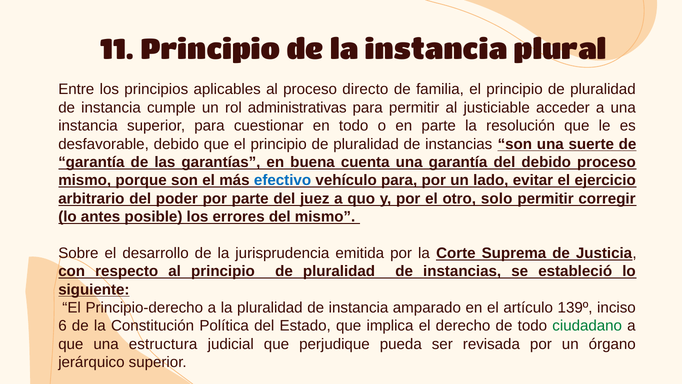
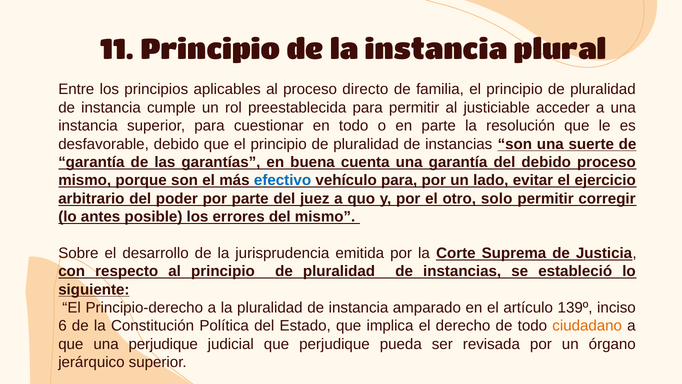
administrativas: administrativas -> preestablecida
ciudadano colour: green -> orange
una estructura: estructura -> perjudique
